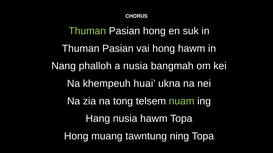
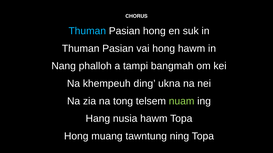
Thuman at (87, 31) colour: light green -> light blue
a nusia: nusia -> tampi
huai: huai -> ding
